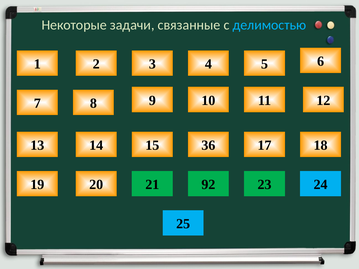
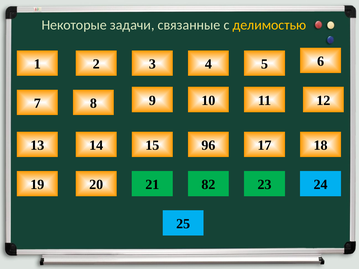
делимостью colour: light blue -> yellow
36: 36 -> 96
92: 92 -> 82
